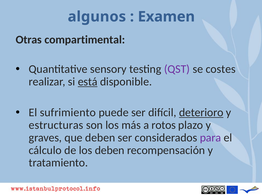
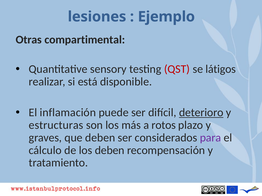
algunos: algunos -> lesiones
Examen: Examen -> Ejemplo
QST colour: purple -> red
costes: costes -> látigos
está underline: present -> none
sufrimiento: sufrimiento -> inflamación
